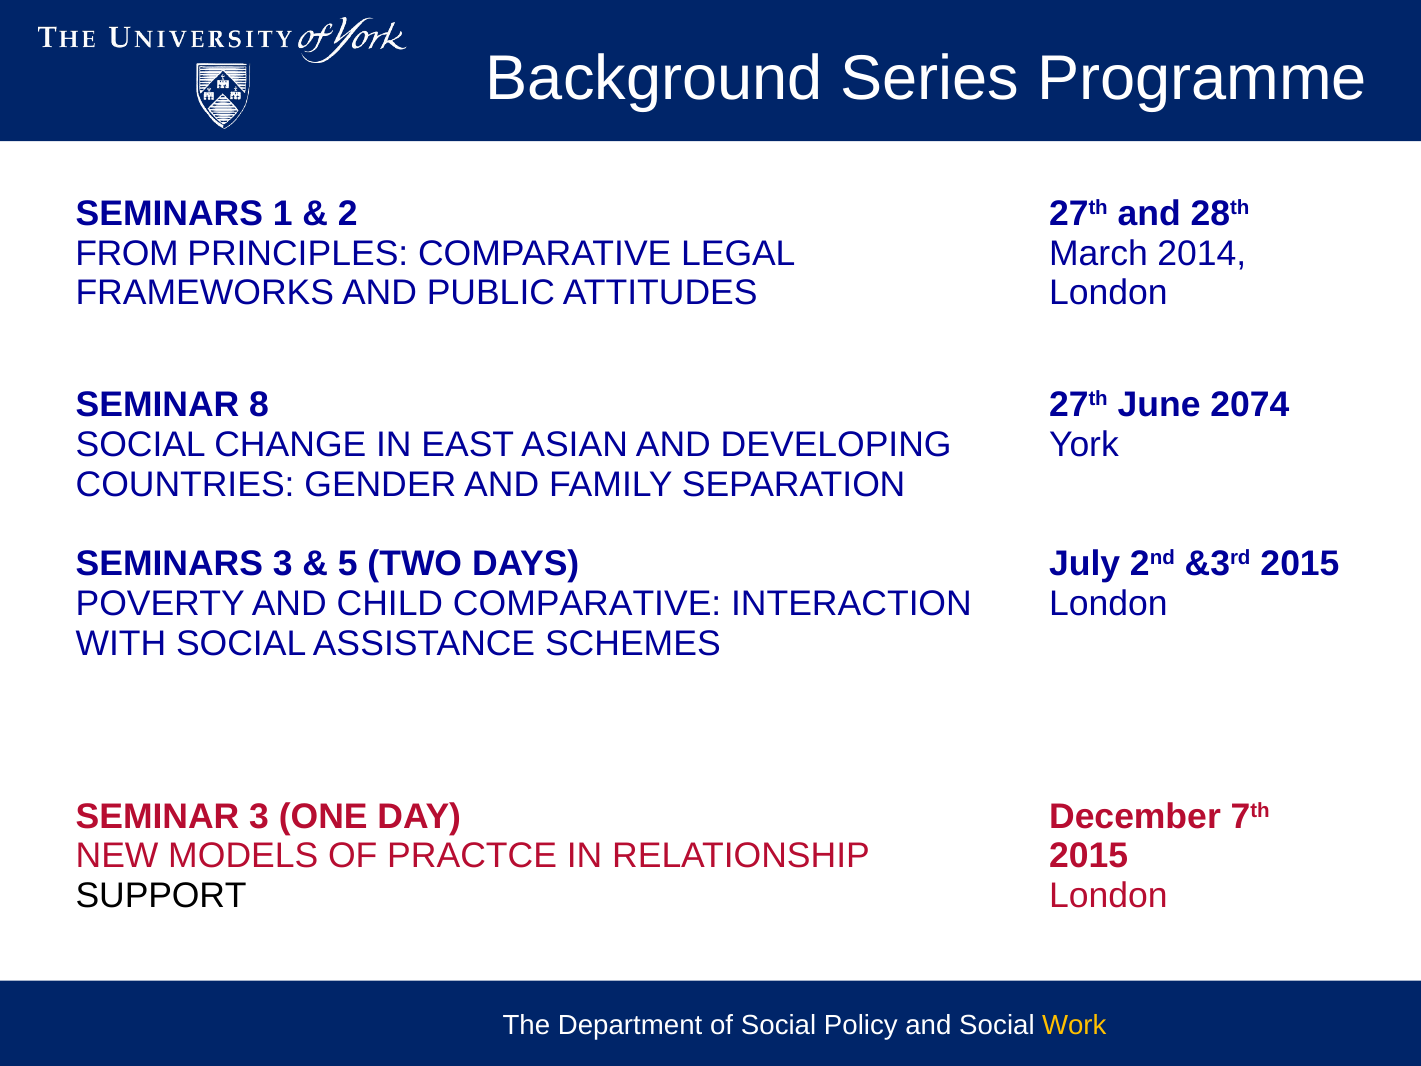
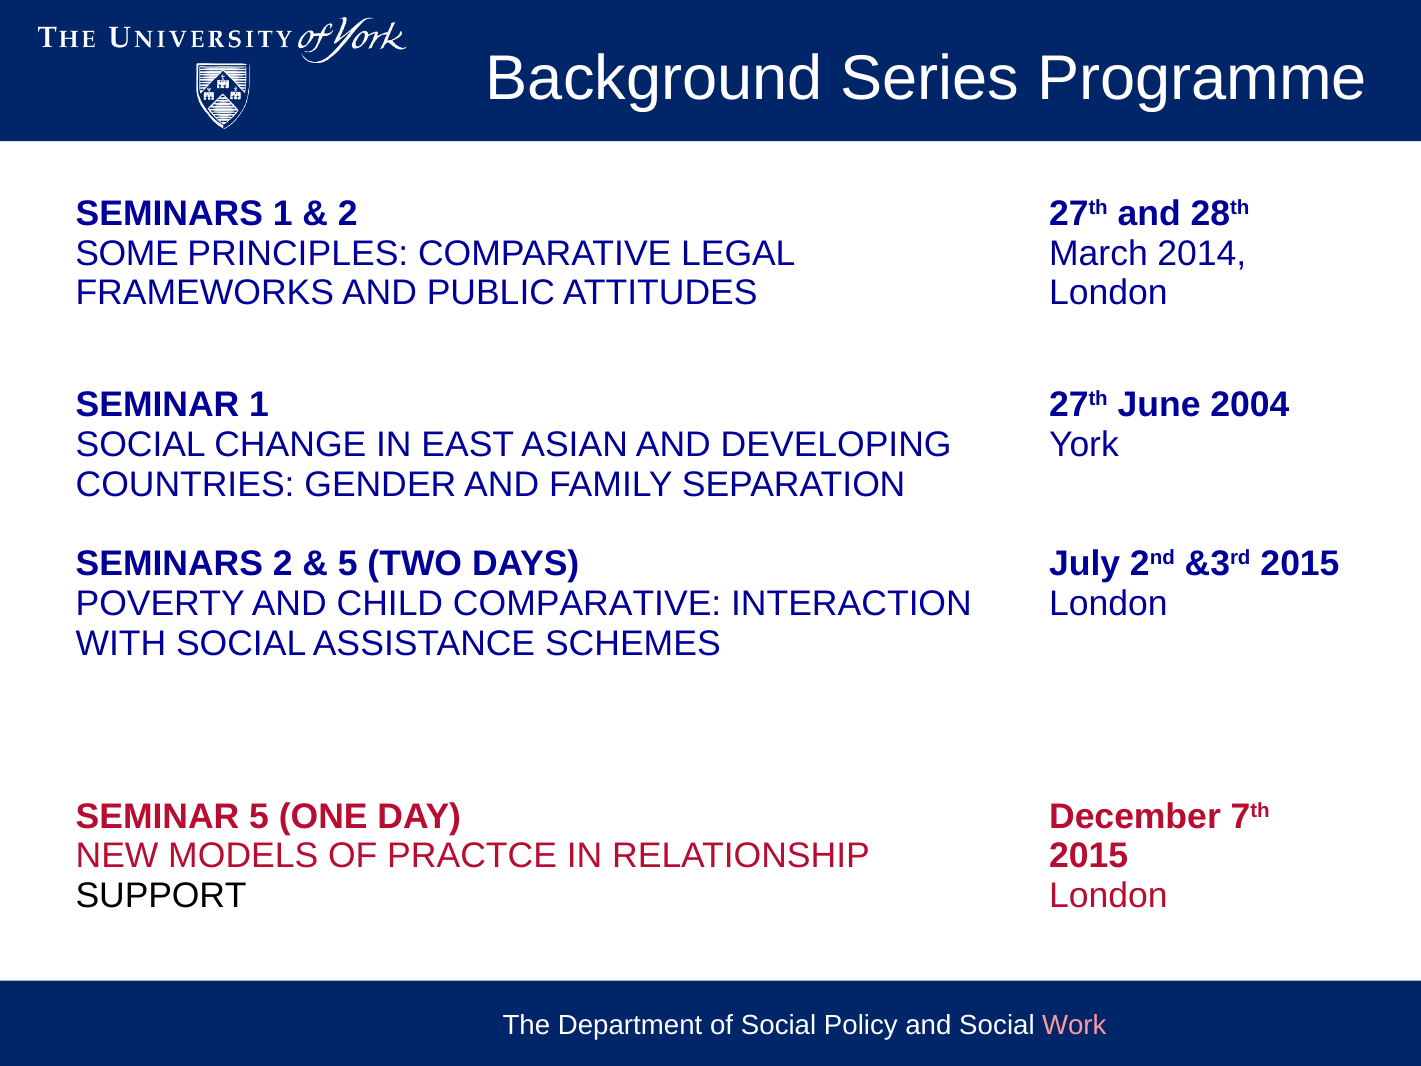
FROM: FROM -> SOME
SEMINAR 8: 8 -> 1
2074: 2074 -> 2004
SEMINARS 3: 3 -> 2
SEMINAR 3: 3 -> 5
Work colour: yellow -> pink
